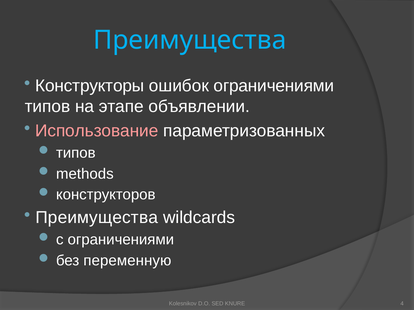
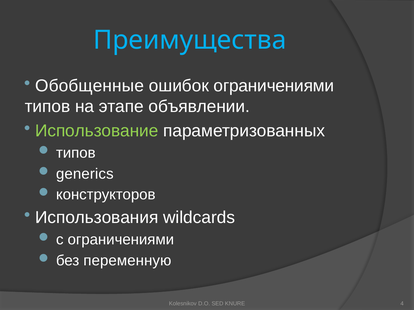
Конструкторы: Конструкторы -> Обобщенные
Использование colour: pink -> light green
methods: methods -> generics
Преимущества at (97, 218): Преимущества -> Использования
